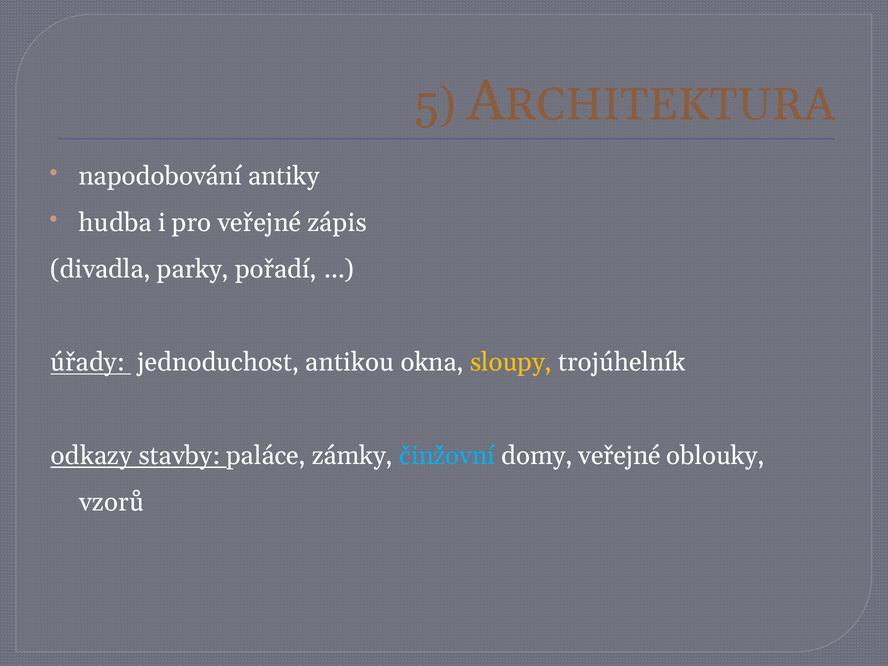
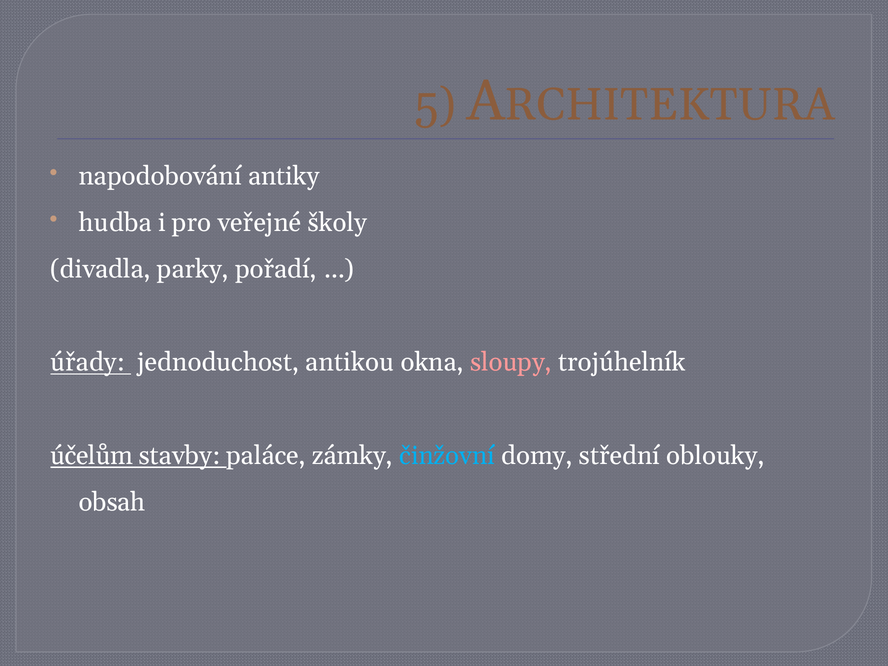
zápis: zápis -> školy
sloupy colour: yellow -> pink
odkazy: odkazy -> účelům
domy veřejné: veřejné -> střední
vzorů: vzorů -> obsah
